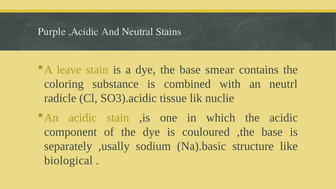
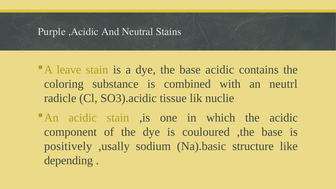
base smear: smear -> acidic
separately: separately -> positively
biological: biological -> depending
